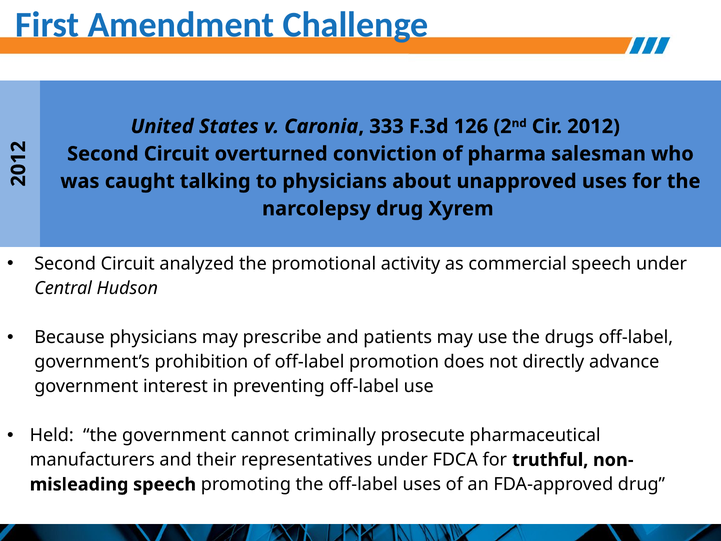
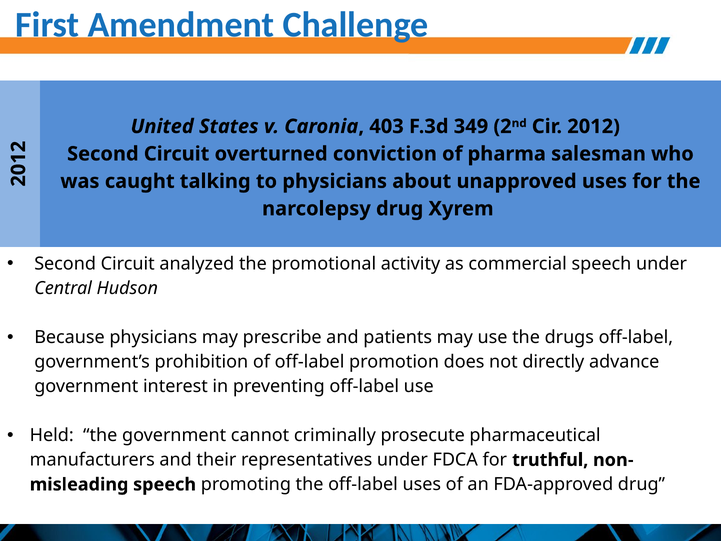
333: 333 -> 403
126: 126 -> 349
